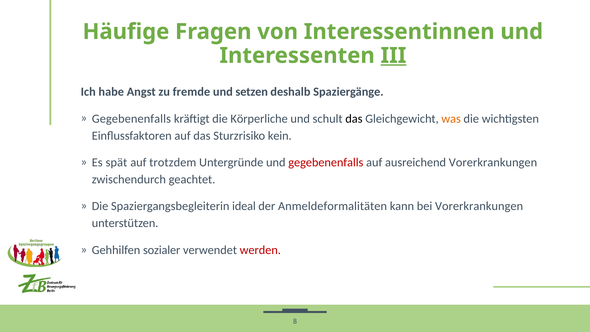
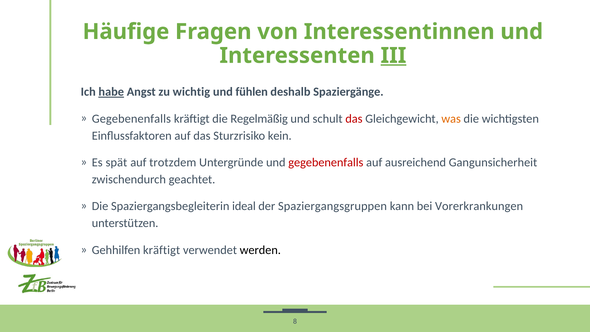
habe underline: none -> present
fremde: fremde -> wichtig
setzen: setzen -> fühlen
Körperliche: Körperliche -> Regelmäßig
das at (354, 119) colour: black -> red
ausreichend Vorerkrankungen: Vorerkrankungen -> Gangunsicherheit
Anmeldeformalitäten: Anmeldeformalitäten -> Spaziergangsgruppen
Gehhilfen sozialer: sozialer -> kräftigt
werden colour: red -> black
